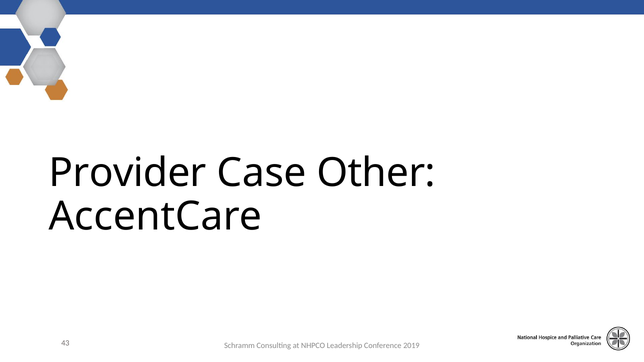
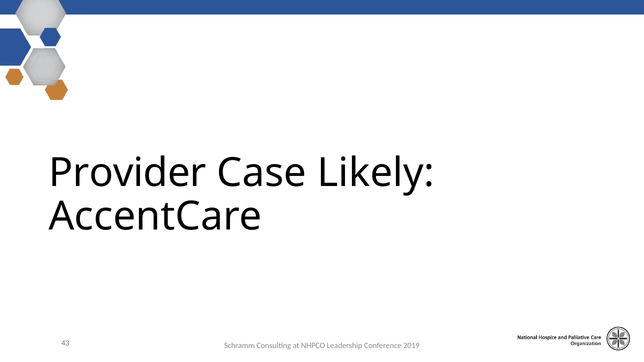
Other: Other -> Likely
